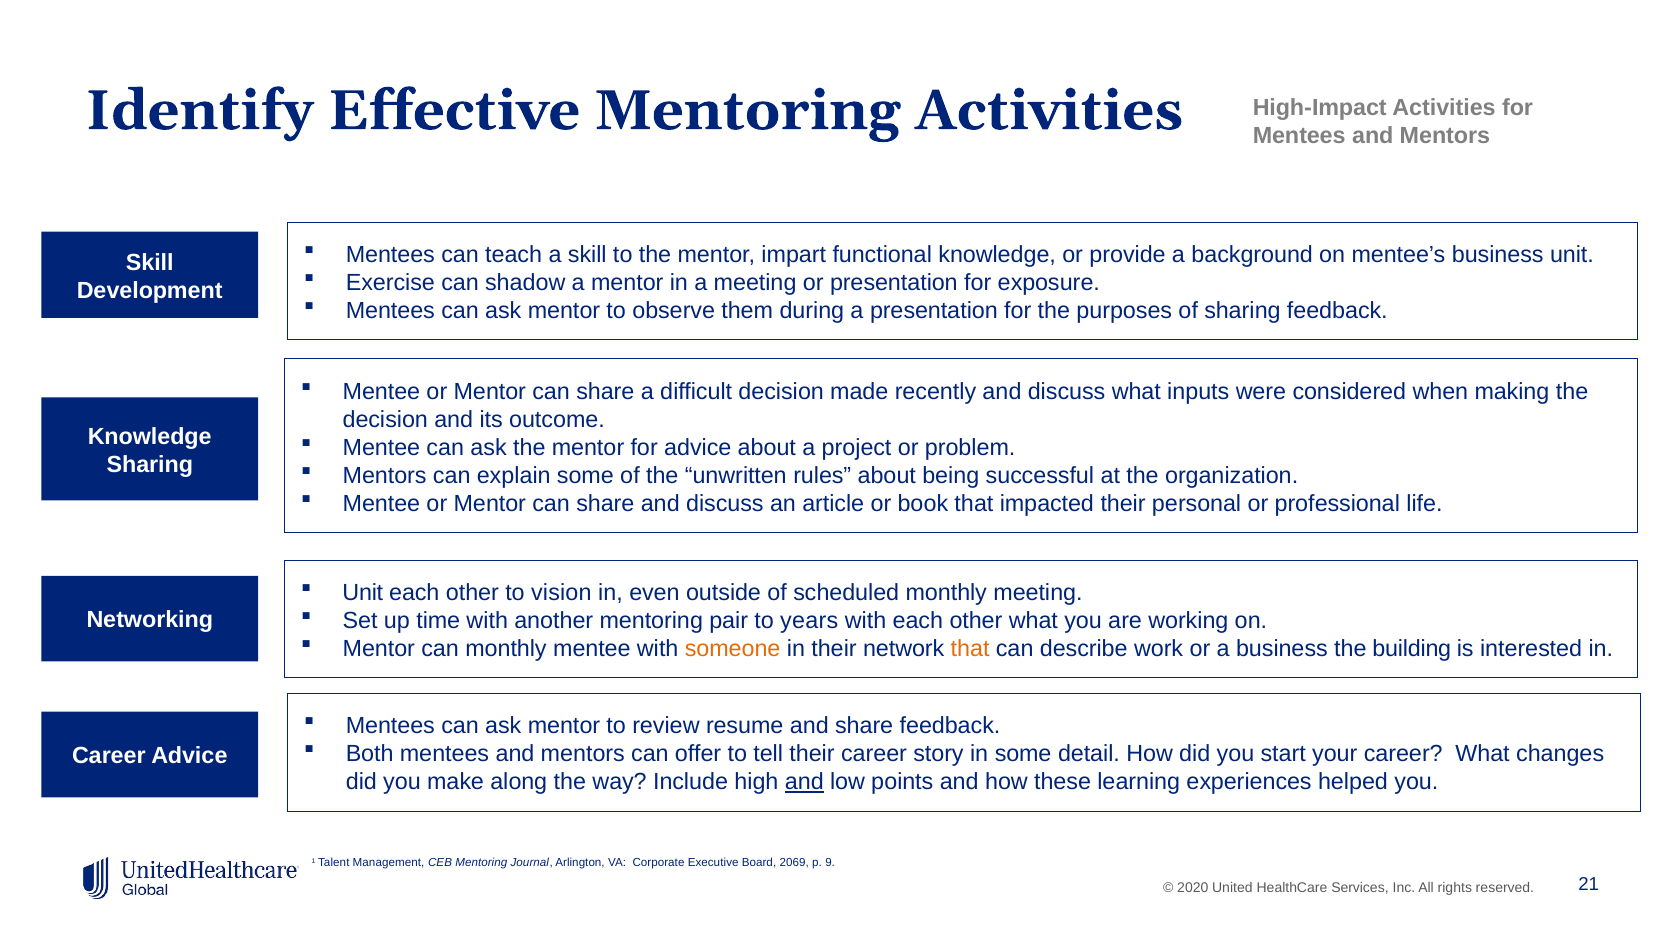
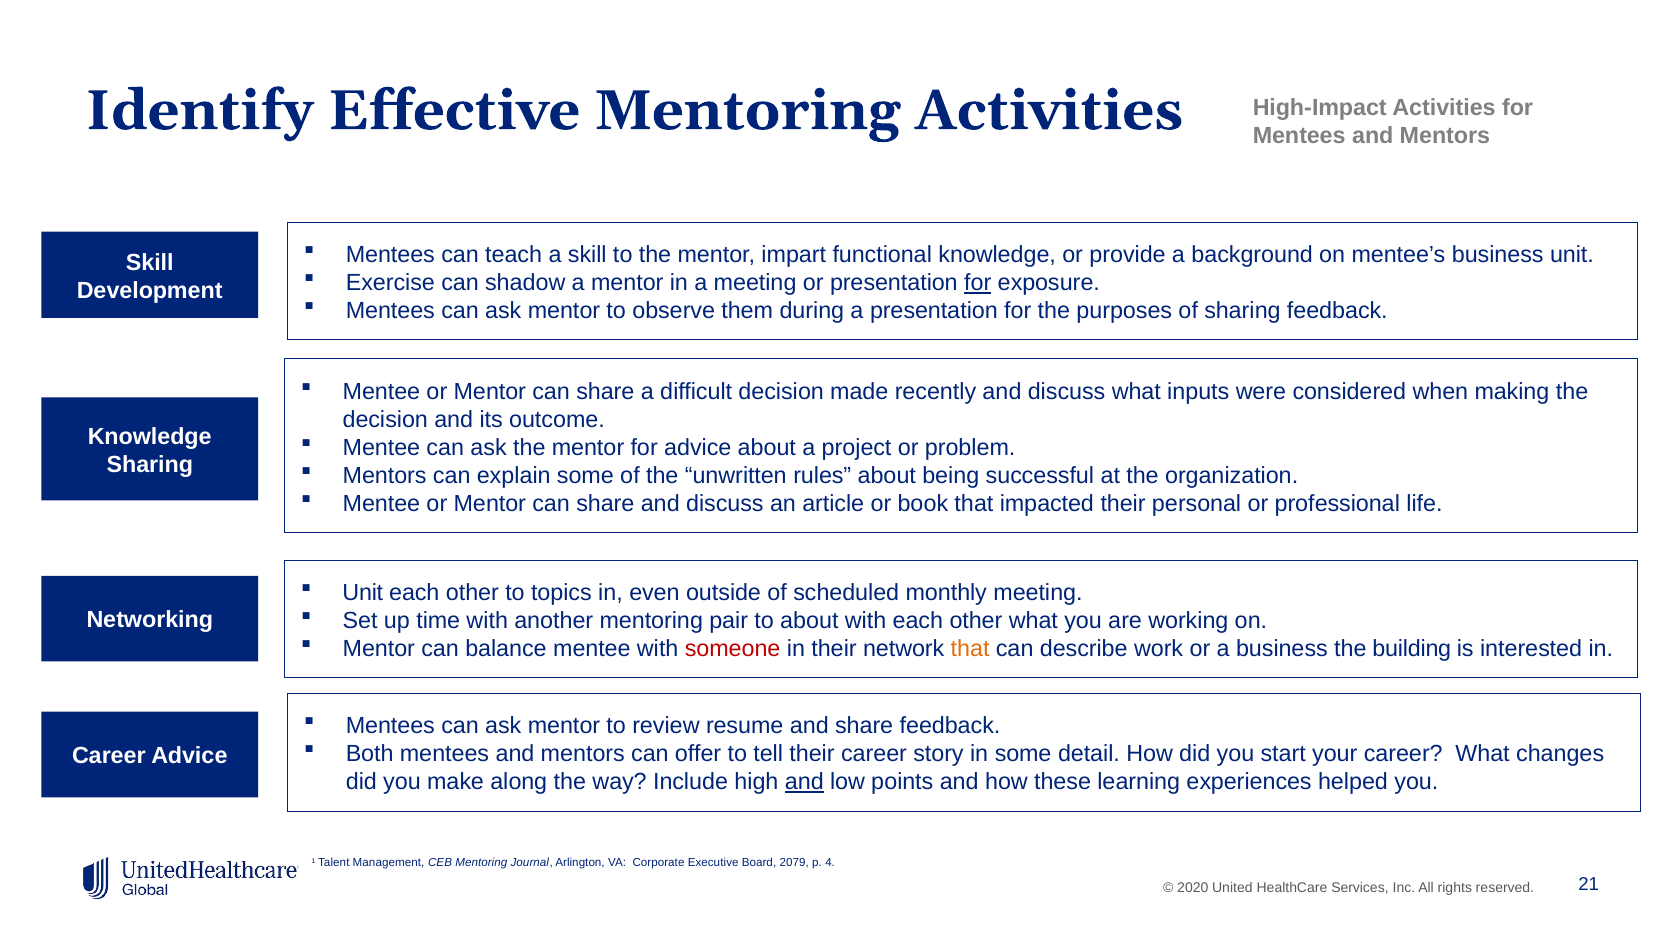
for at (978, 283) underline: none -> present
vision: vision -> topics
to years: years -> about
can monthly: monthly -> balance
someone colour: orange -> red
2069: 2069 -> 2079
9: 9 -> 4
